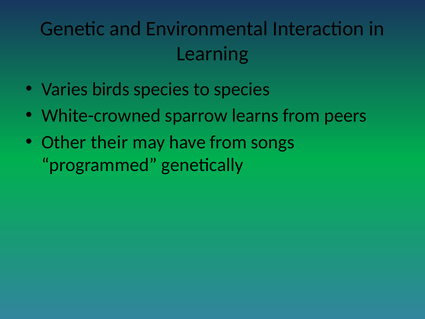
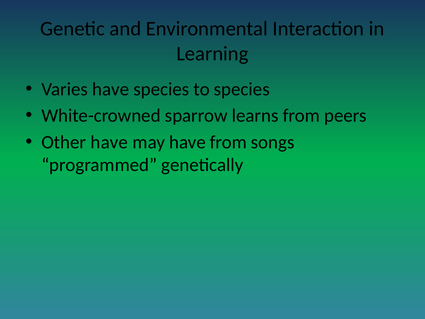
Varies birds: birds -> have
Other their: their -> have
